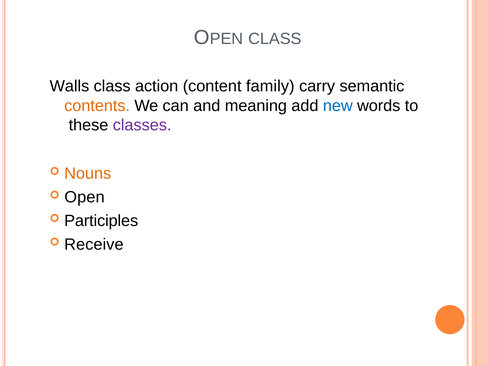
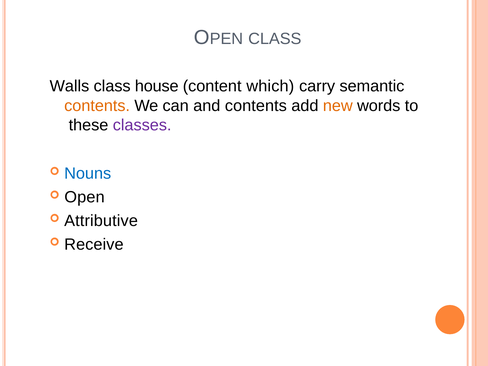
action: action -> house
family: family -> which
and meaning: meaning -> contents
new colour: blue -> orange
Nouns colour: orange -> blue
Participles: Participles -> Attributive
